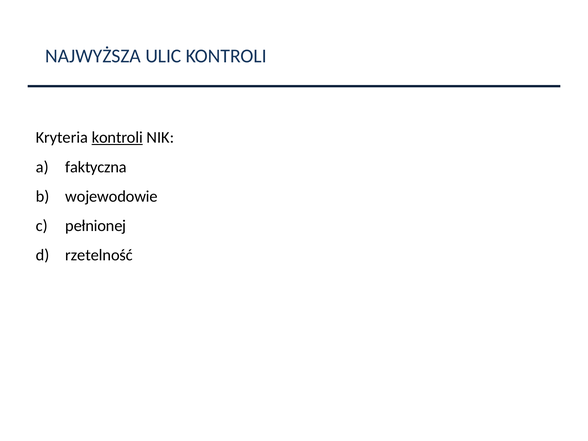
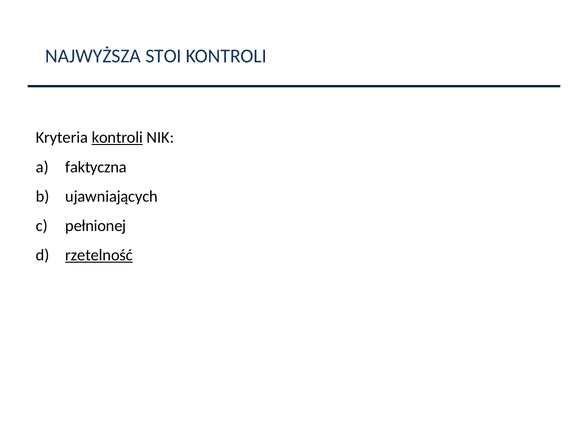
ULIC: ULIC -> STOI
wojewodowie: wojewodowie -> ujawniających
rzetelność underline: none -> present
